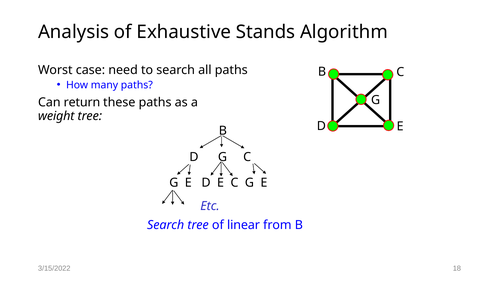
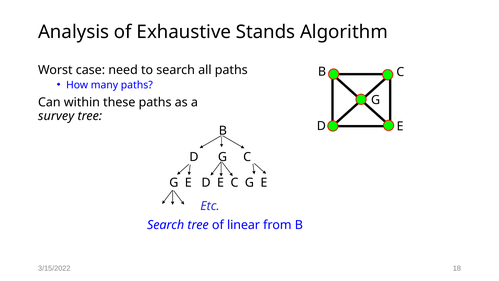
return: return -> within
weight: weight -> survey
